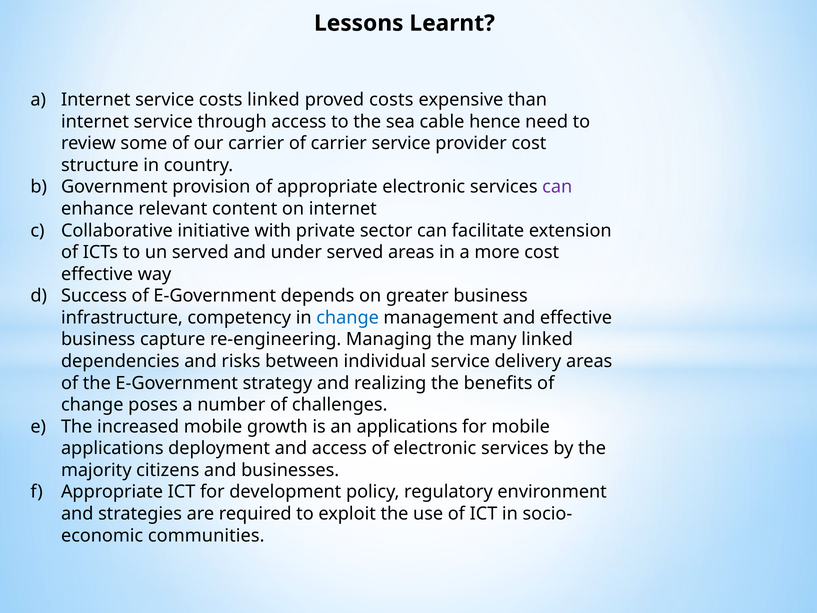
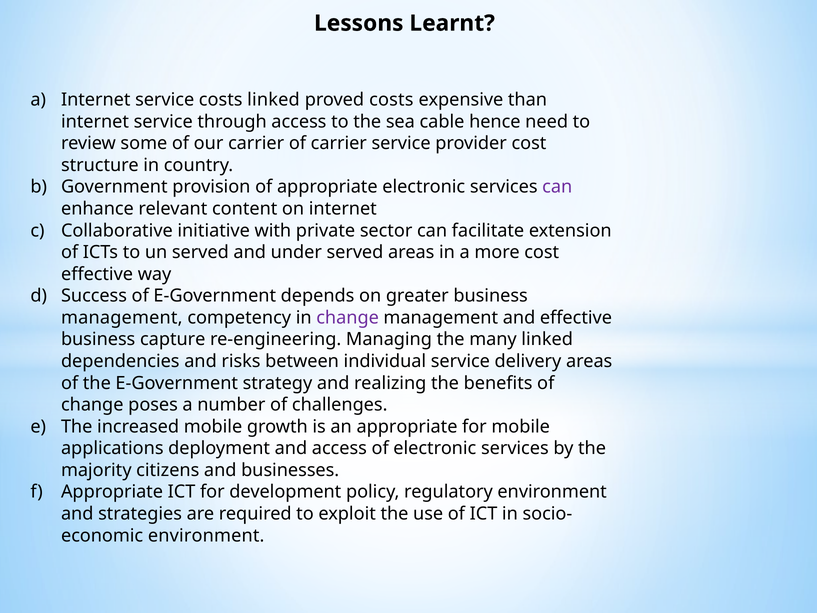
infrastructure at (122, 318): infrastructure -> management
change at (348, 318) colour: blue -> purple
an applications: applications -> appropriate
communities at (206, 535): communities -> environment
